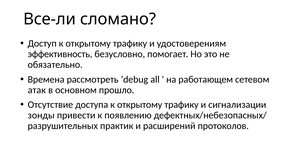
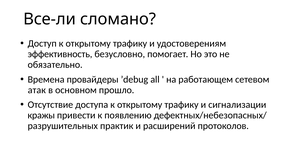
рассмотреть: рассмотреть -> провайдеры
зонды: зонды -> кражы
